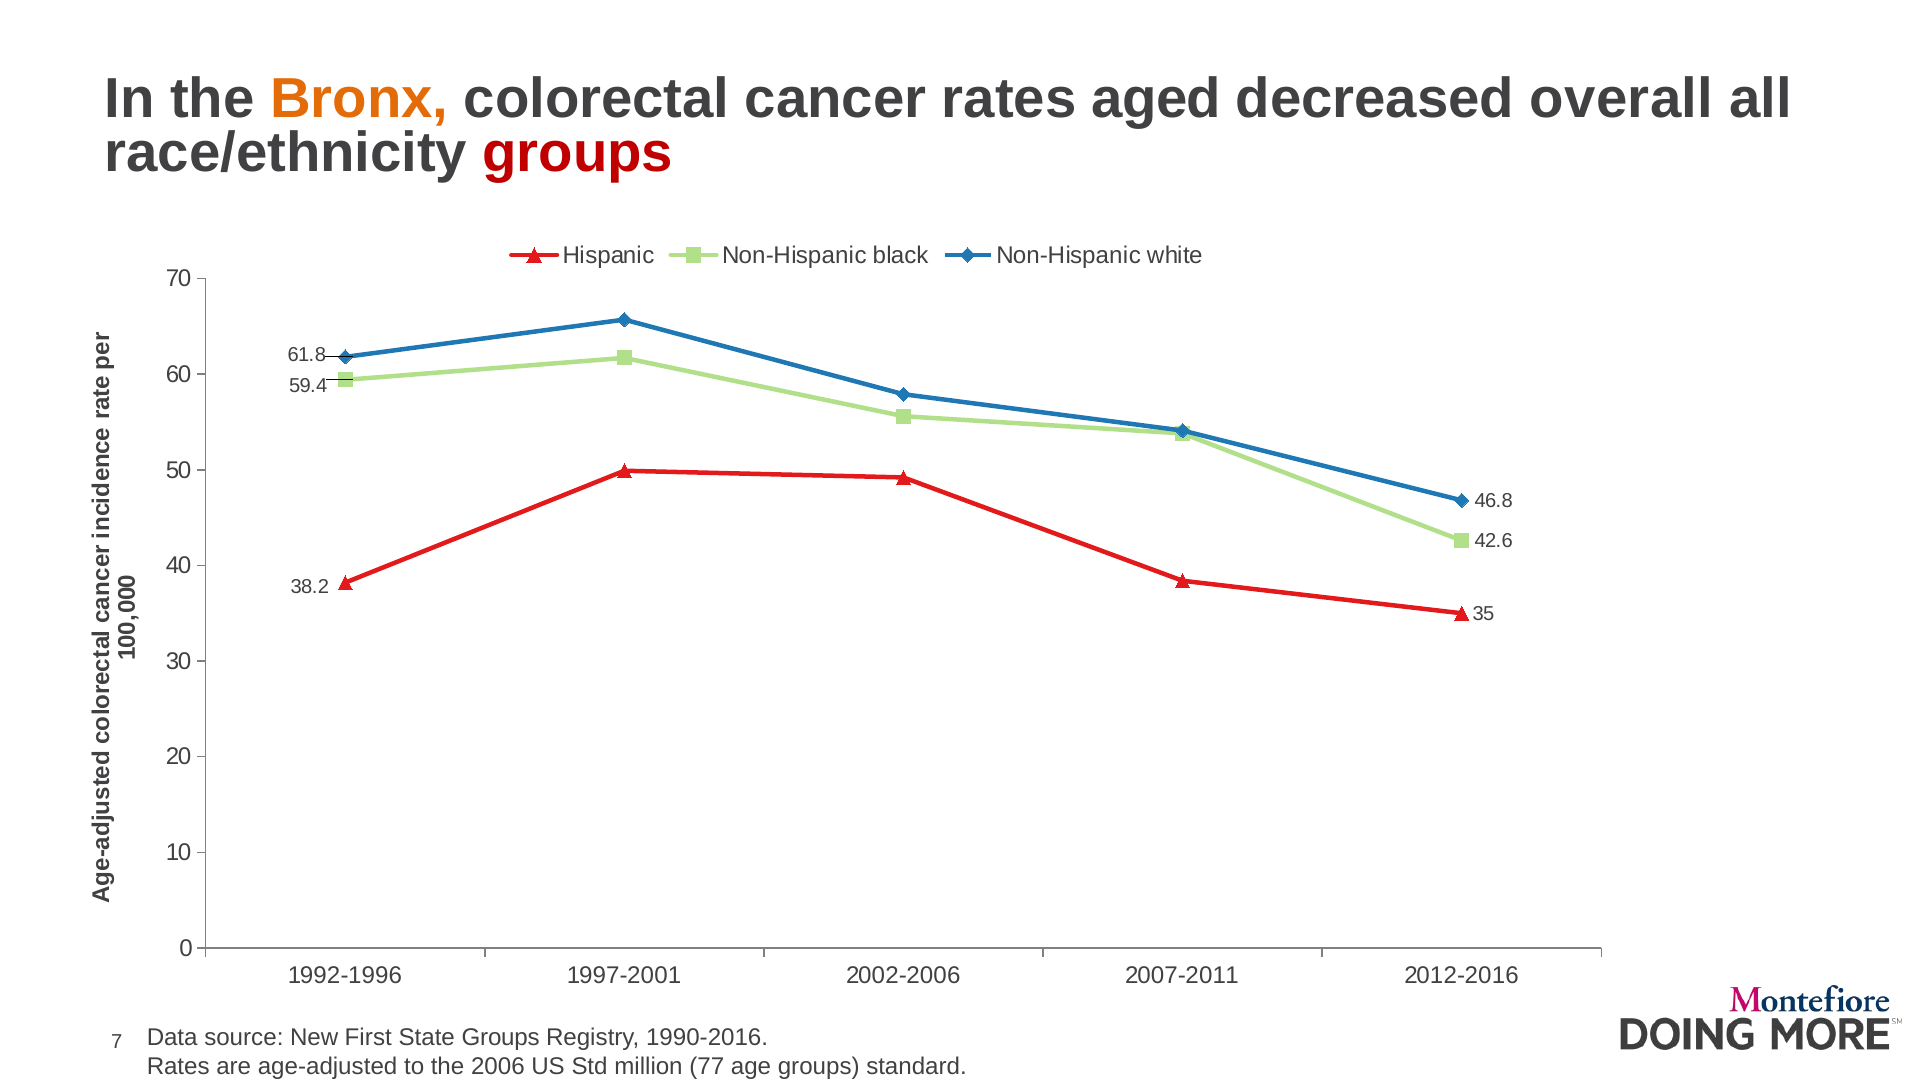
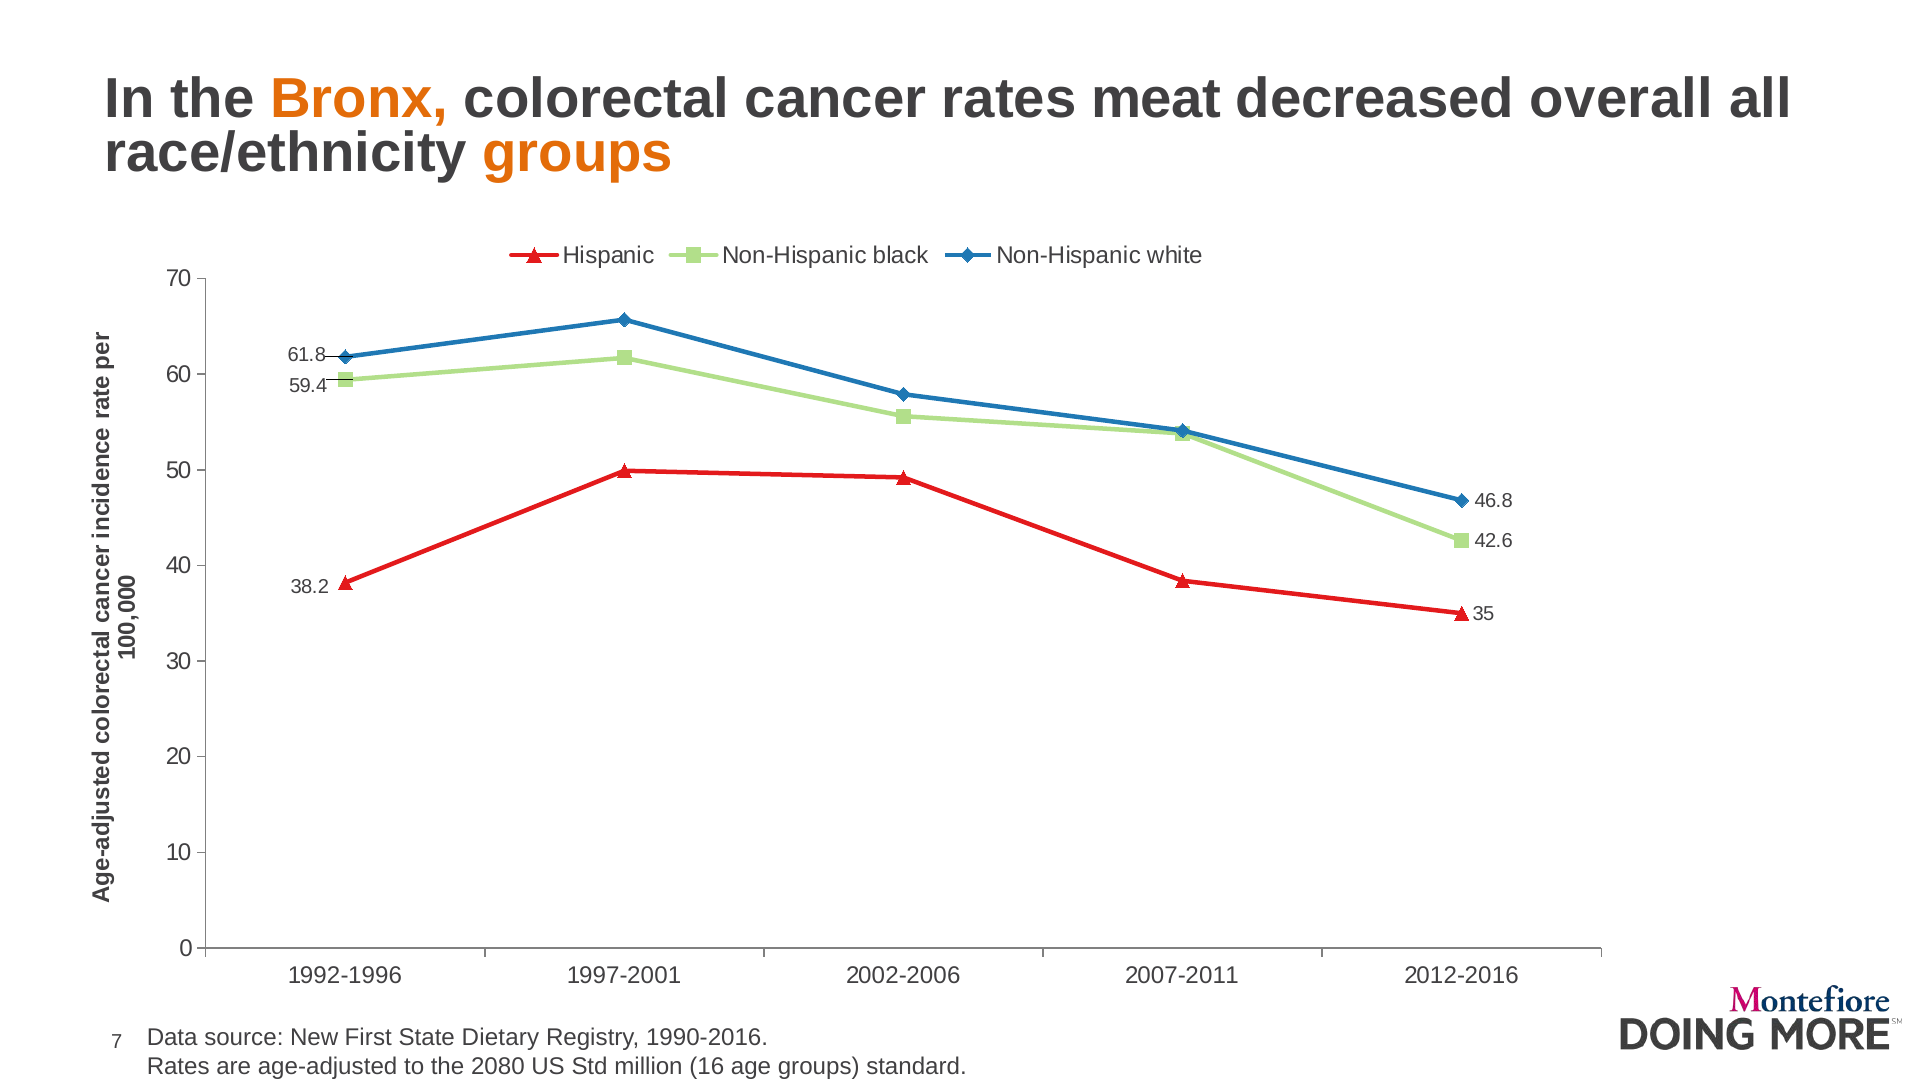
aged: aged -> meat
groups at (578, 153) colour: red -> orange
State Groups: Groups -> Dietary
2006: 2006 -> 2080
77: 77 -> 16
